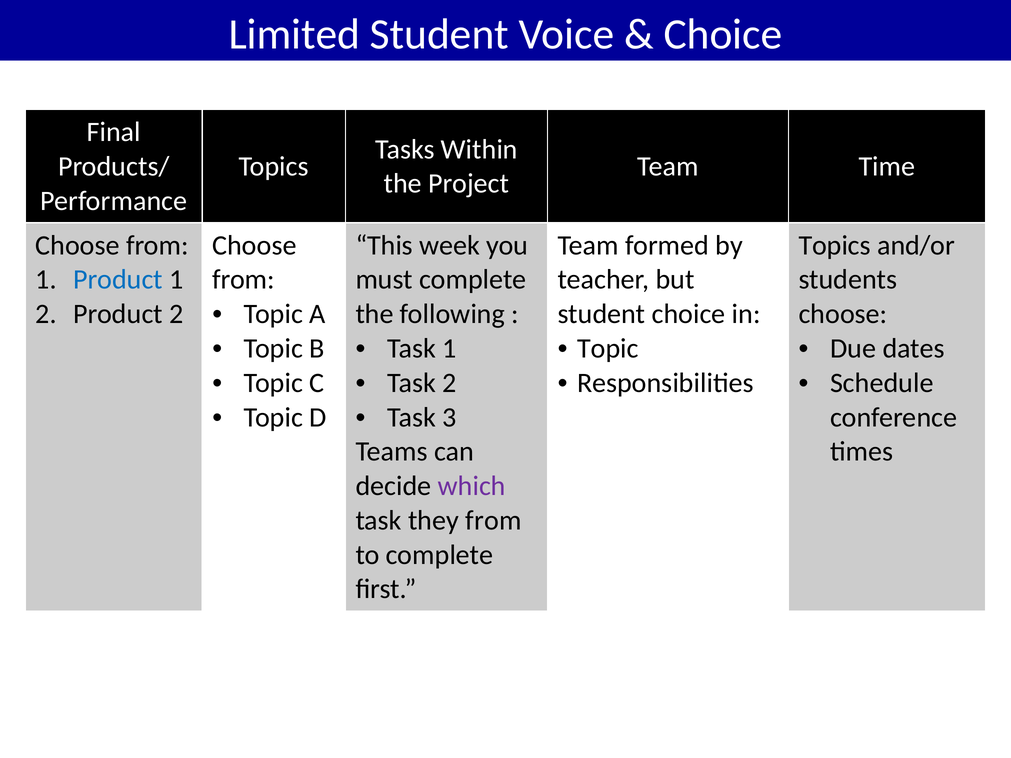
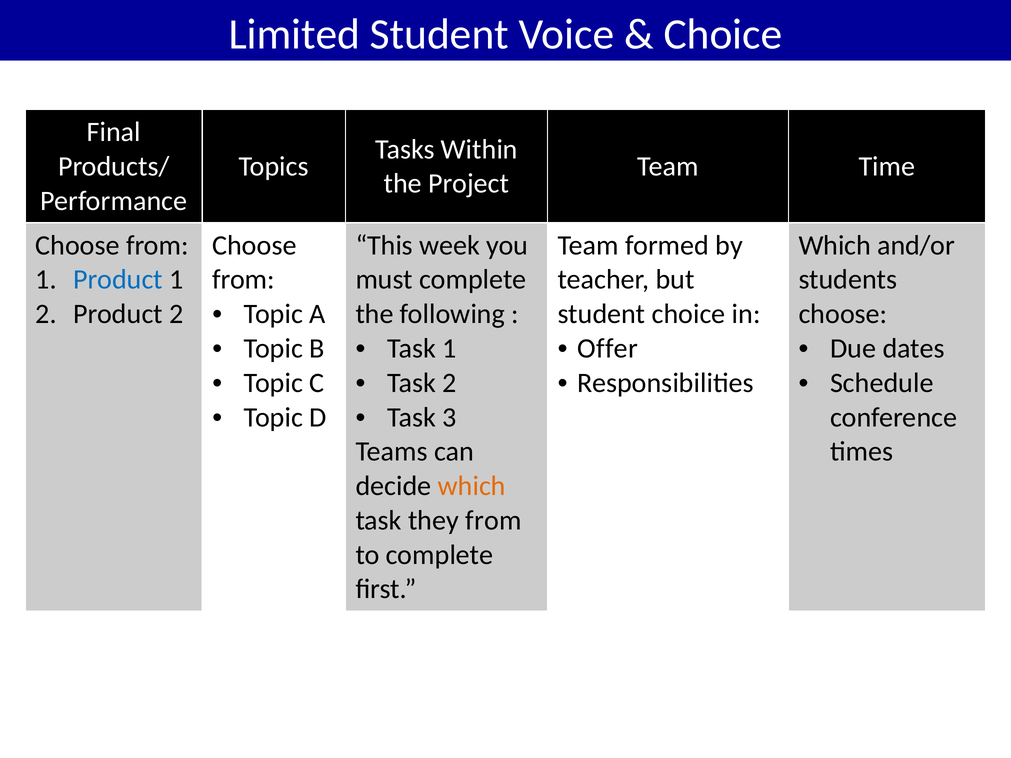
Topics at (835, 245): Topics -> Which
Topic at (608, 349): Topic -> Offer
which at (472, 486) colour: purple -> orange
